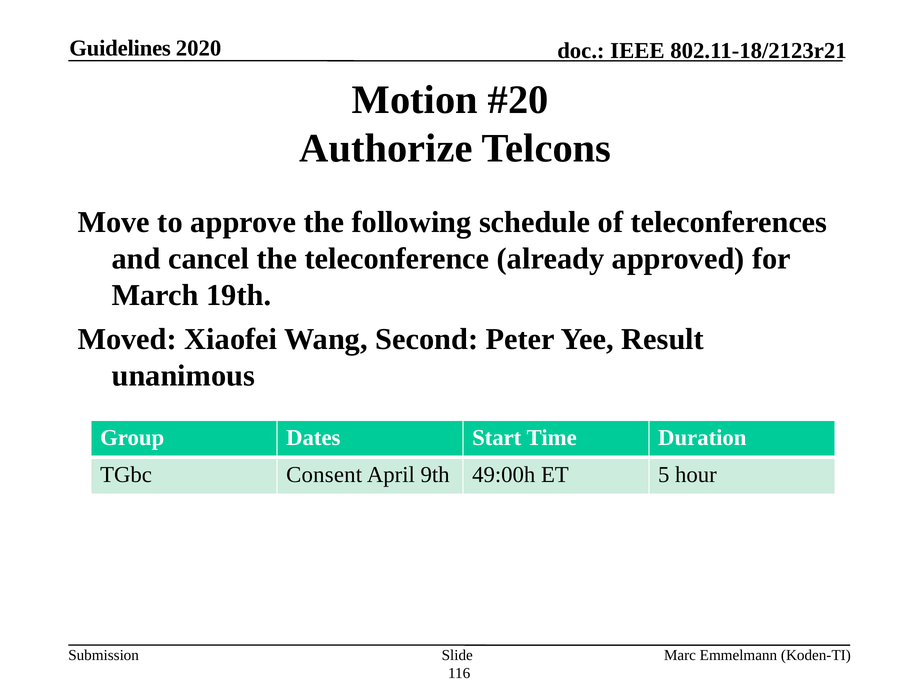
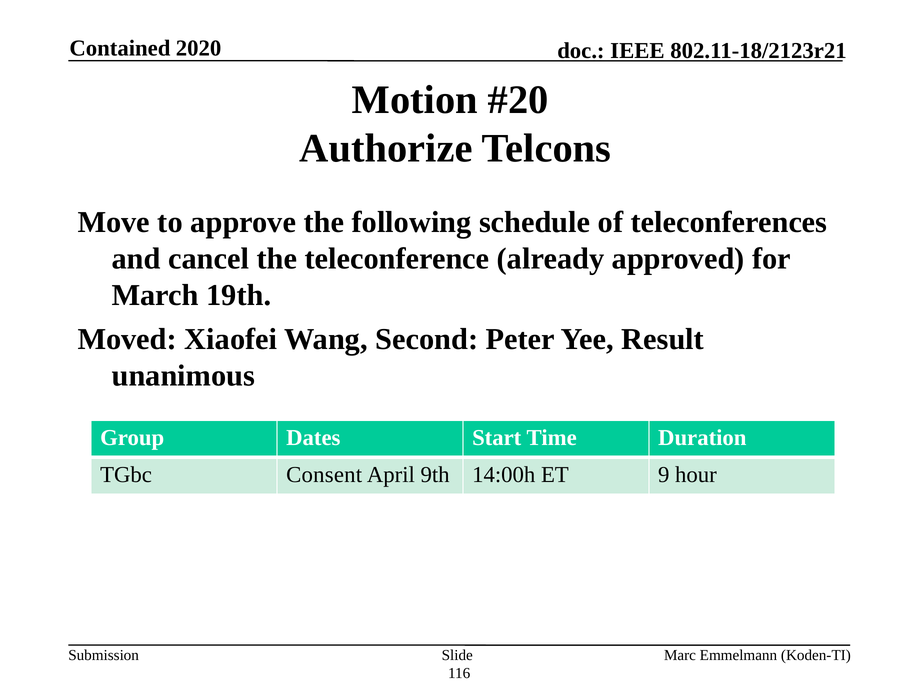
Guidelines: Guidelines -> Contained
49:00h: 49:00h -> 14:00h
5: 5 -> 9
